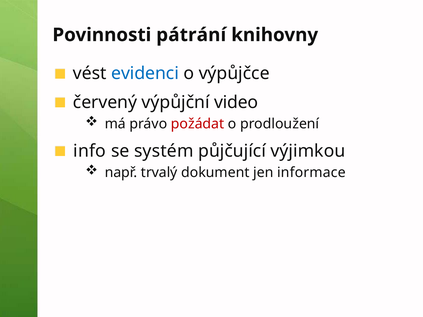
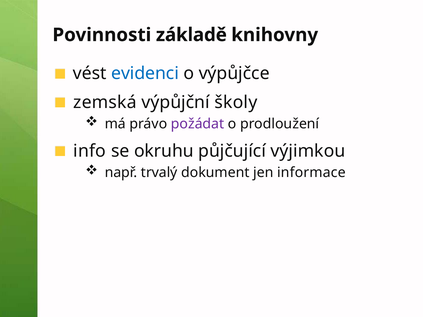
pátrání: pátrání -> základě
červený: červený -> zemská
video: video -> školy
požádat colour: red -> purple
systém: systém -> okruhu
